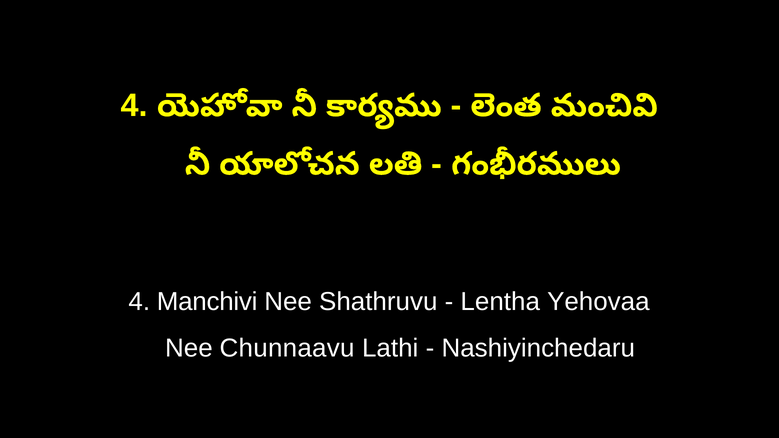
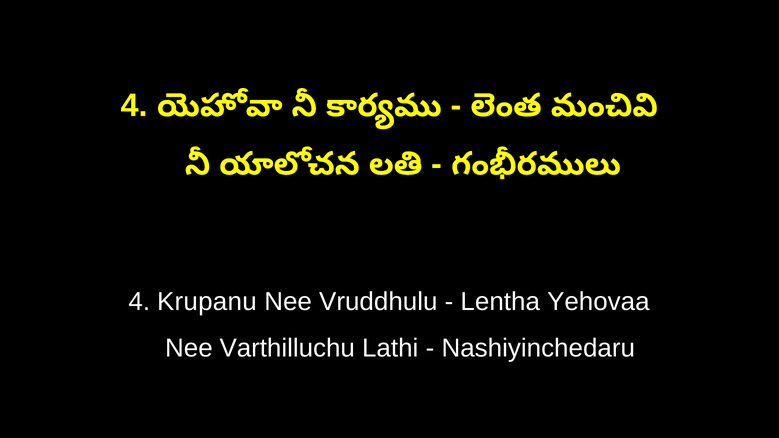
Manchivi: Manchivi -> Krupanu
Shathruvu: Shathruvu -> Vruddhulu
Chunnaavu: Chunnaavu -> Varthilluchu
